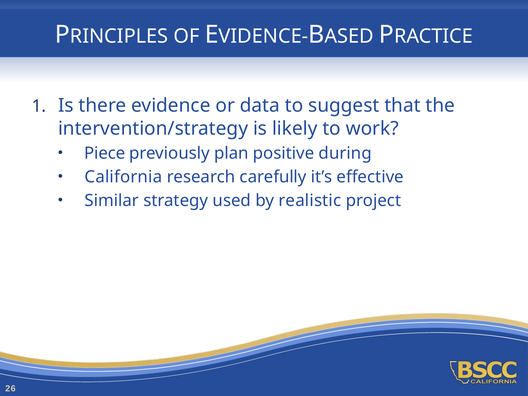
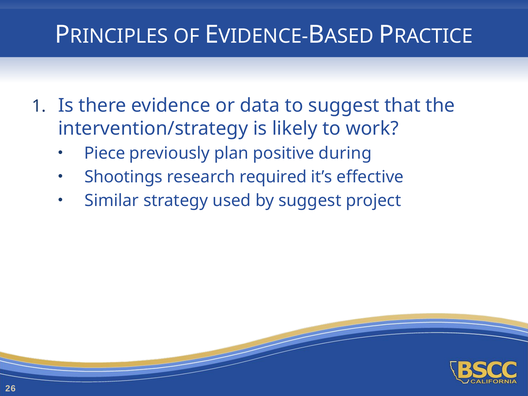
California: California -> Shootings
carefully: carefully -> required
by realistic: realistic -> suggest
